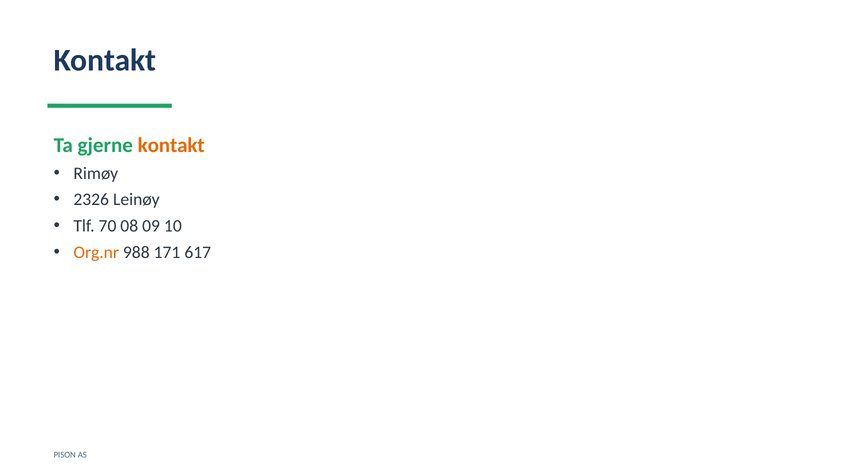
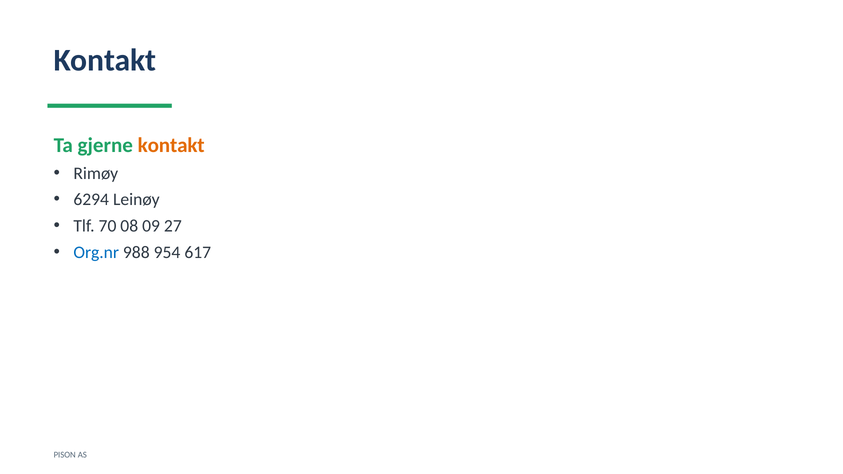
2326: 2326 -> 6294
10: 10 -> 27
Org.nr colour: orange -> blue
171: 171 -> 954
